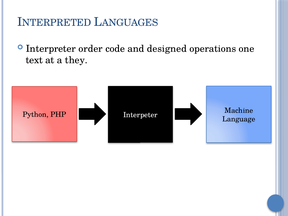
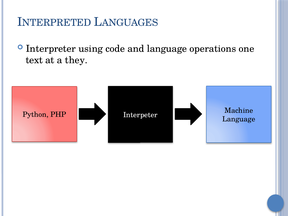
order: order -> using
and designed: designed -> language
